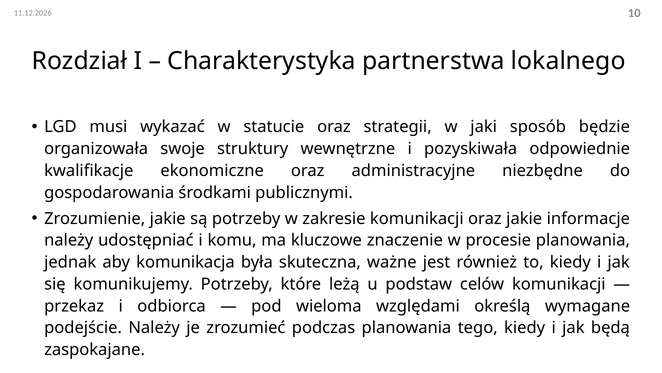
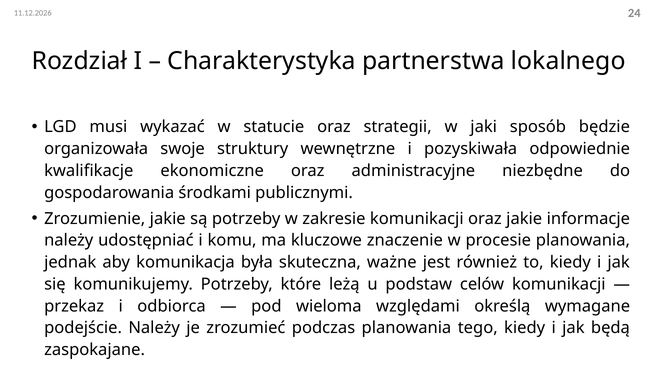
10: 10 -> 24
